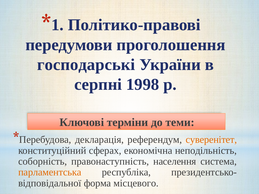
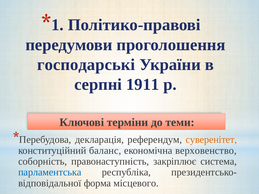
1998: 1998 -> 1911
сферах: сферах -> баланс
неподільність: неподільність -> верховенство
населення: населення -> закріплює
парламентська colour: orange -> blue
